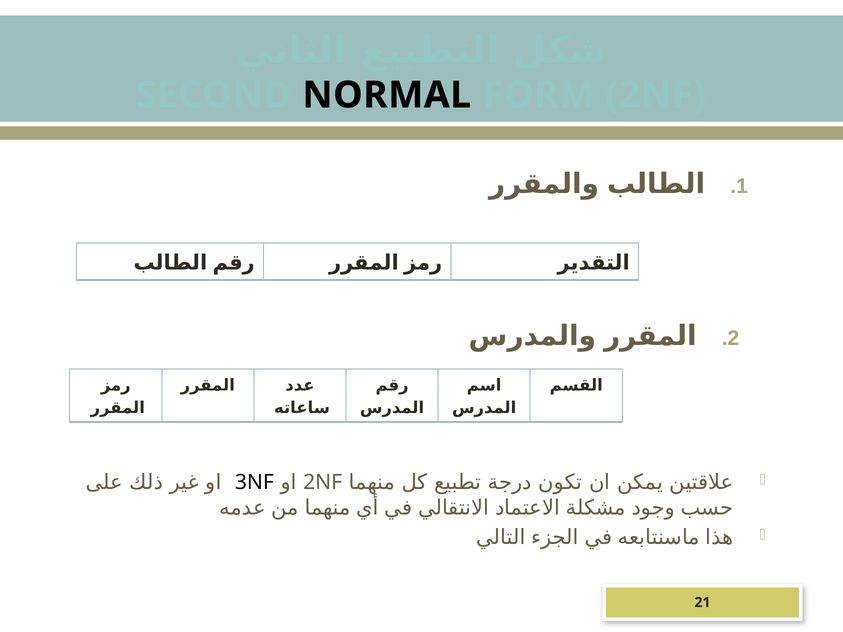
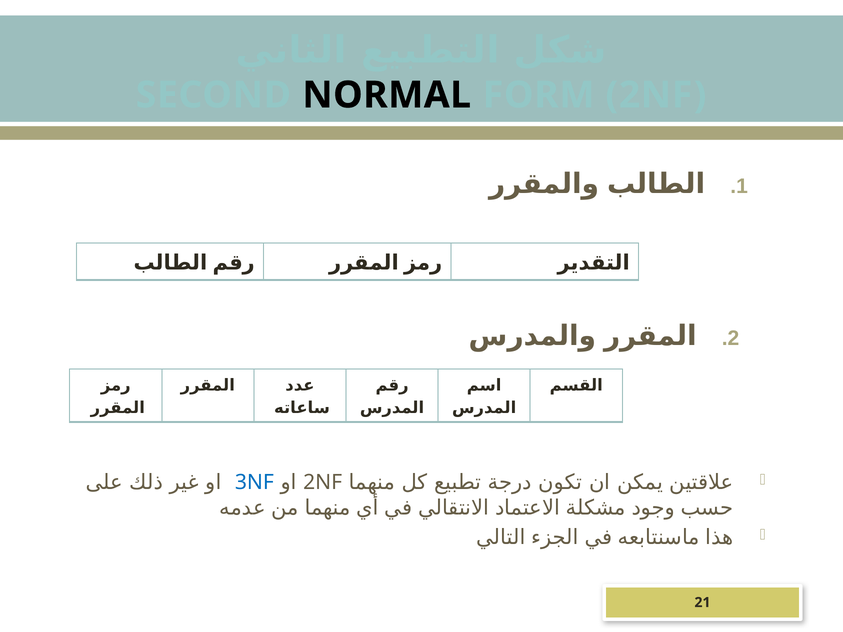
3NF colour: black -> blue
